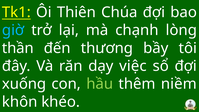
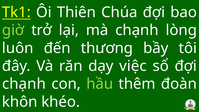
giờ colour: light blue -> light green
thần: thần -> luôn
xuống at (24, 84): xuống -> chạnh
niềm: niềm -> đoàn
